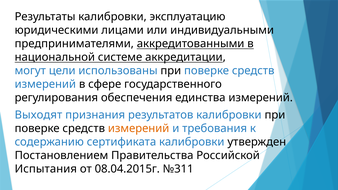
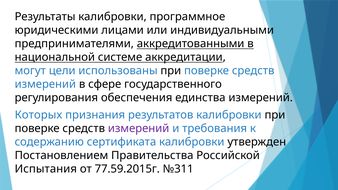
эксплуатацию: эксплуатацию -> программное
Выходят: Выходят -> Которых
измерений at (139, 129) colour: orange -> purple
08.04.2015г: 08.04.2015г -> 77.59.2015г
